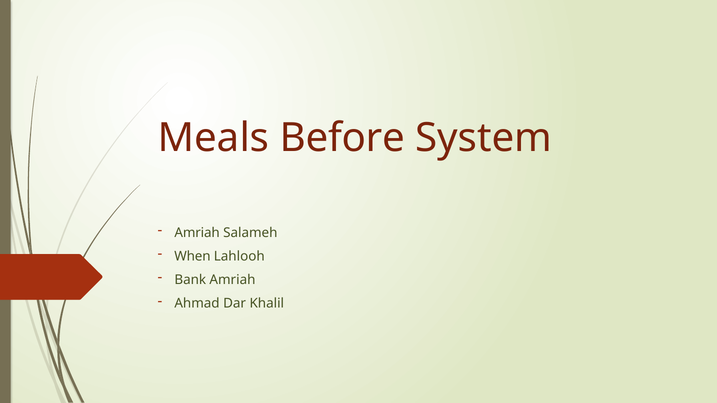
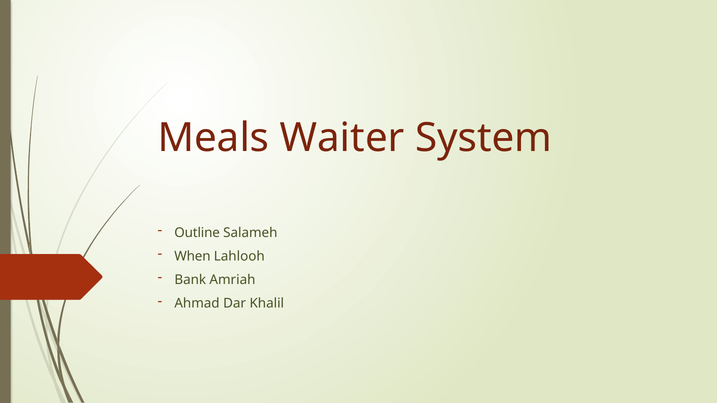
Before: Before -> Waiter
Amriah at (197, 233): Amriah -> Outline
